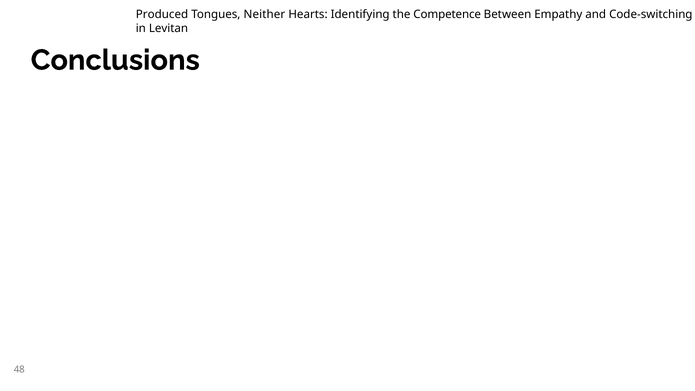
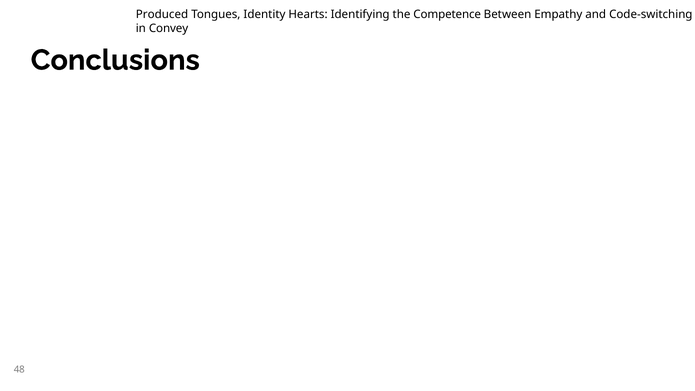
Neither: Neither -> Identity
Levitan: Levitan -> Convey
